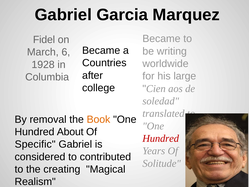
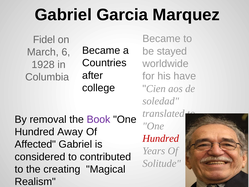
writing: writing -> stayed
large: large -> have
Book colour: orange -> purple
About: About -> Away
Specific: Specific -> Affected
